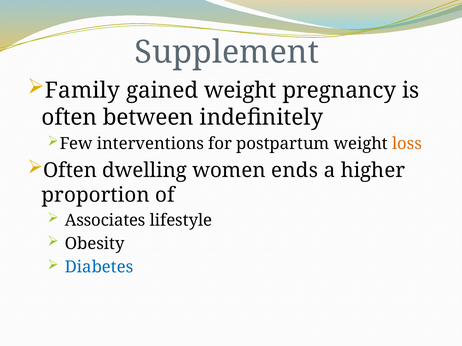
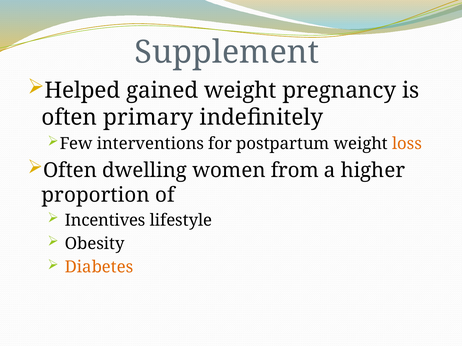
Family: Family -> Helped
between: between -> primary
ends: ends -> from
Associates: Associates -> Incentives
Diabetes colour: blue -> orange
